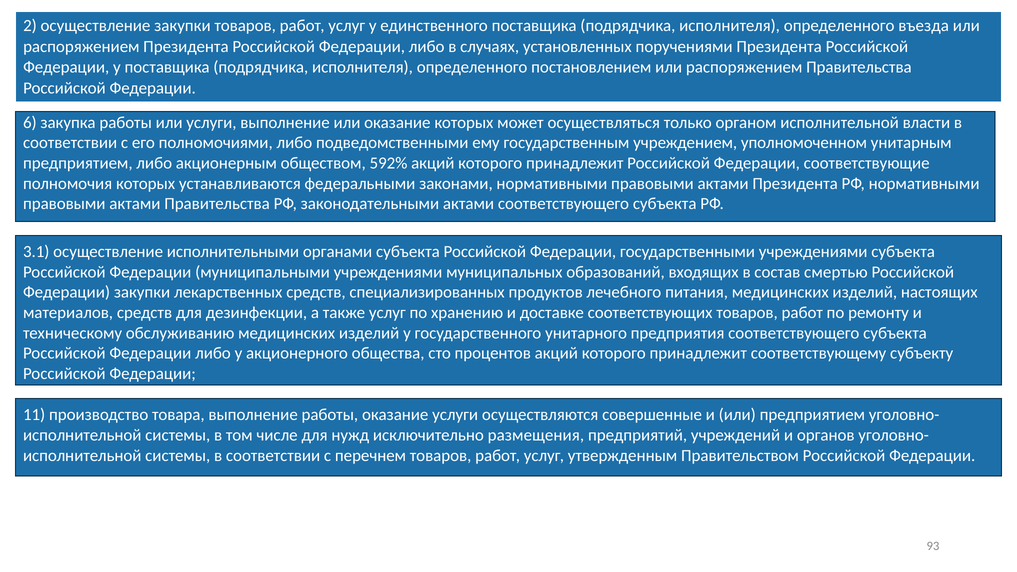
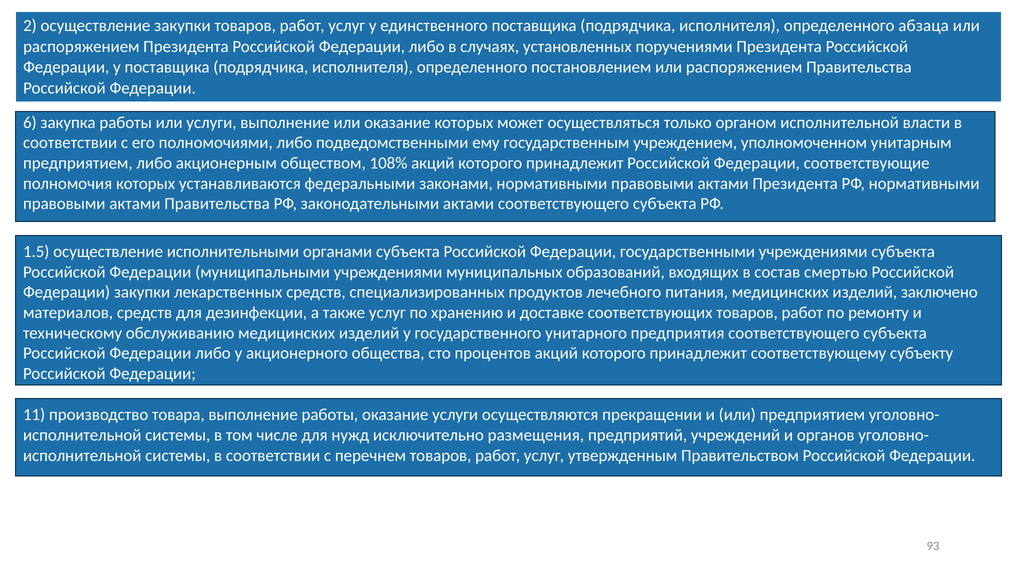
въезда: въезда -> абзаца
592%: 592% -> 108%
3.1: 3.1 -> 1.5
настоящих: настоящих -> заключено
совершенные: совершенные -> прекращении
